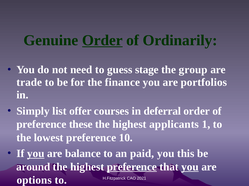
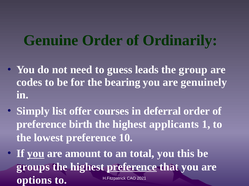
Order at (102, 40) underline: present -> none
stage: stage -> leads
trade: trade -> codes
finance: finance -> bearing
portfolios: portfolios -> genuinely
these: these -> birth
balance: balance -> amount
paid: paid -> total
around: around -> groups
you at (190, 167) underline: present -> none
